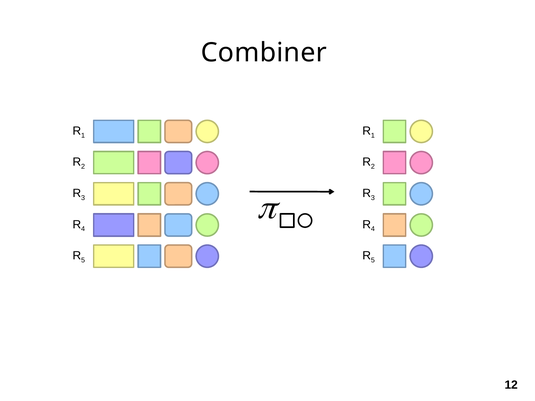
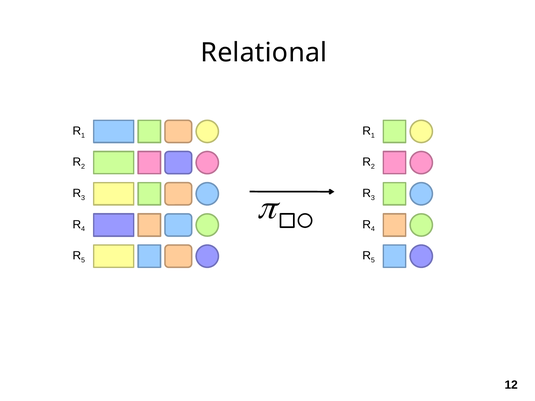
Combiner: Combiner -> Relational
